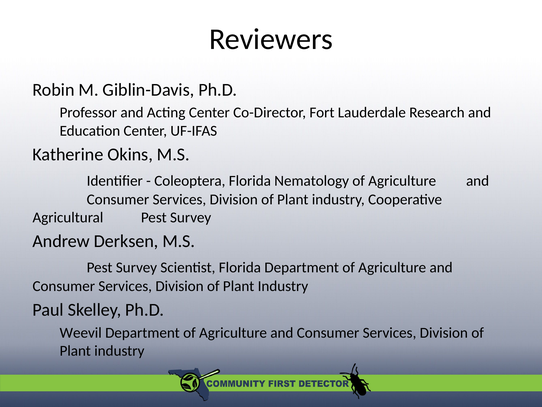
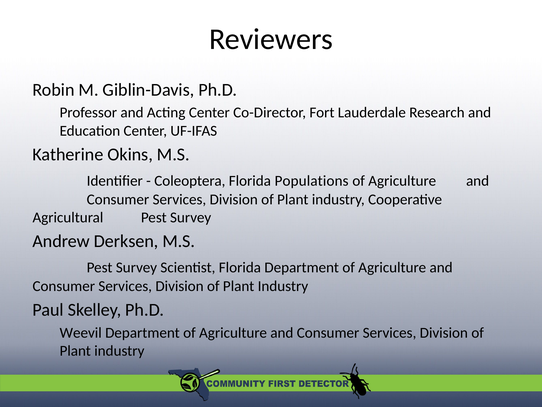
Nematology: Nematology -> Populations
